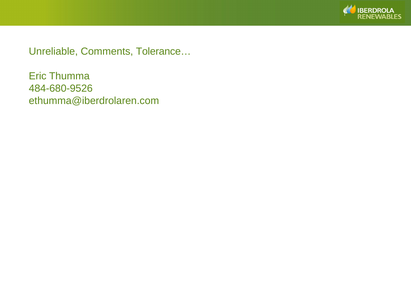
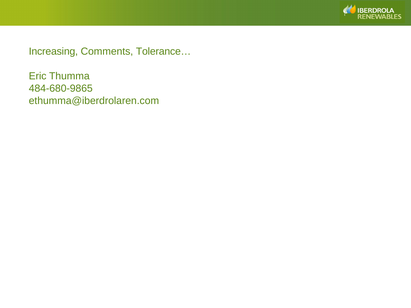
Unreliable: Unreliable -> Increasing
484-680-9526: 484-680-9526 -> 484-680-9865
